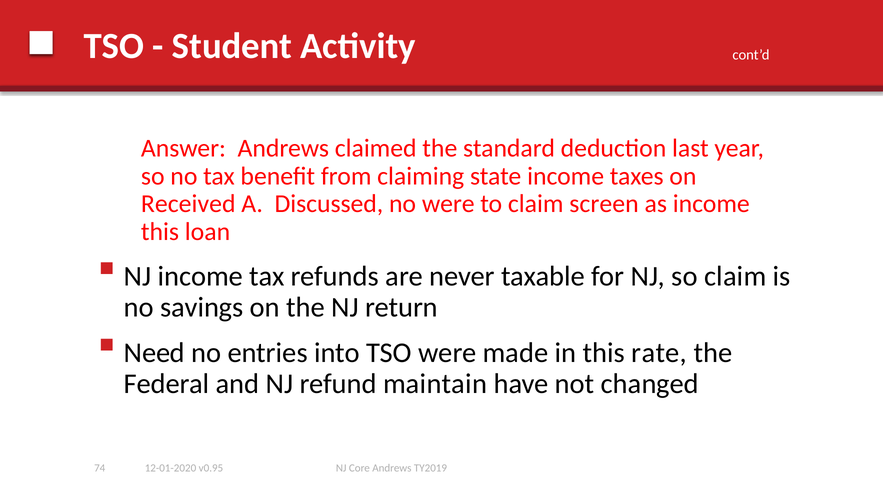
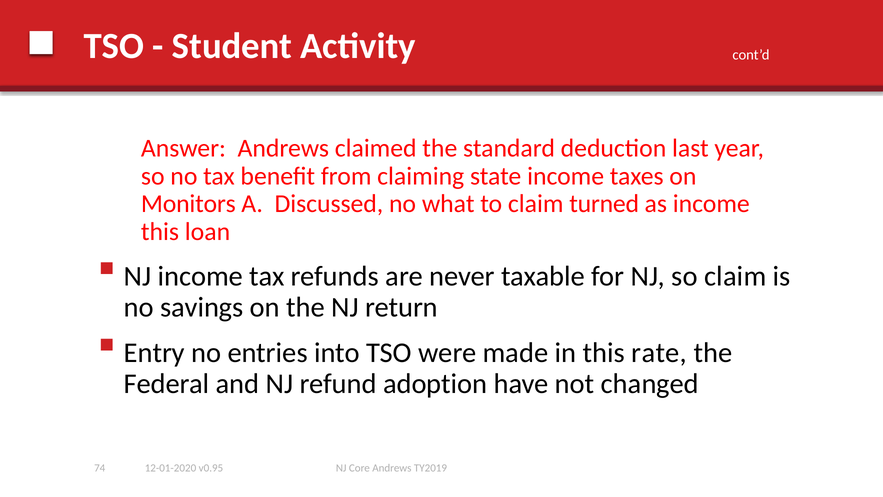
Received: Received -> Monitors
no were: were -> what
screen: screen -> turned
Need: Need -> Entry
maintain: maintain -> adoption
